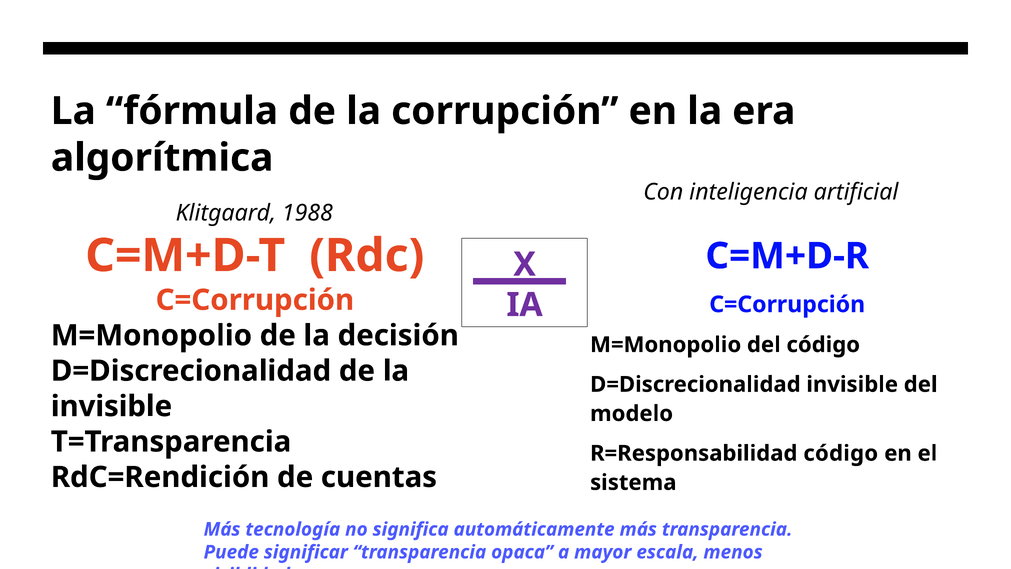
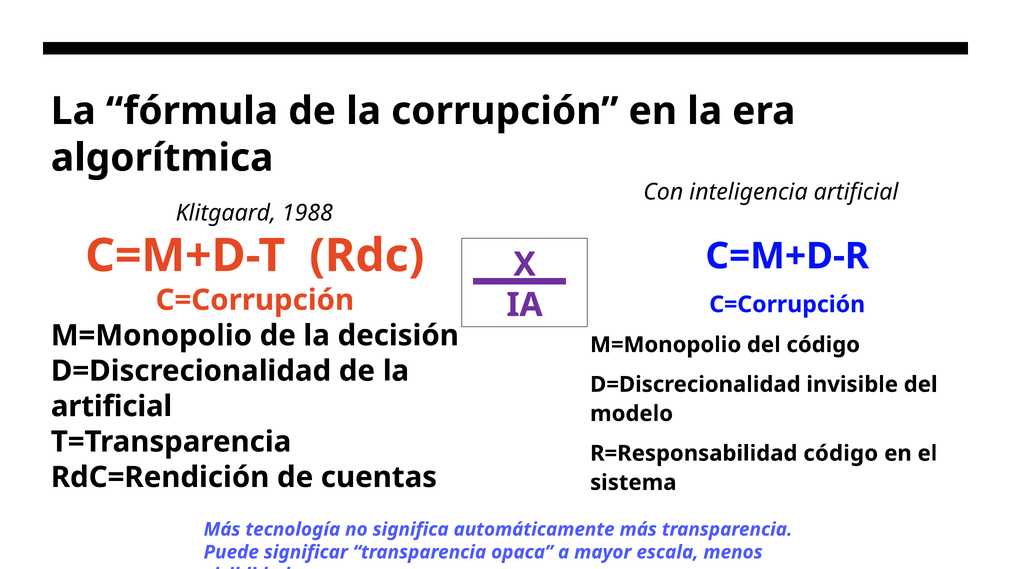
invisible at (112, 406): invisible -> artificial
